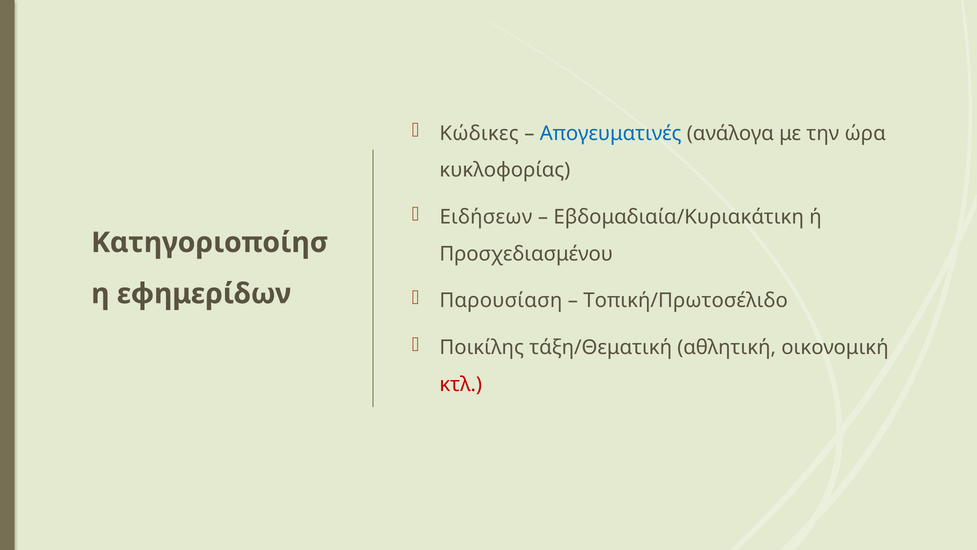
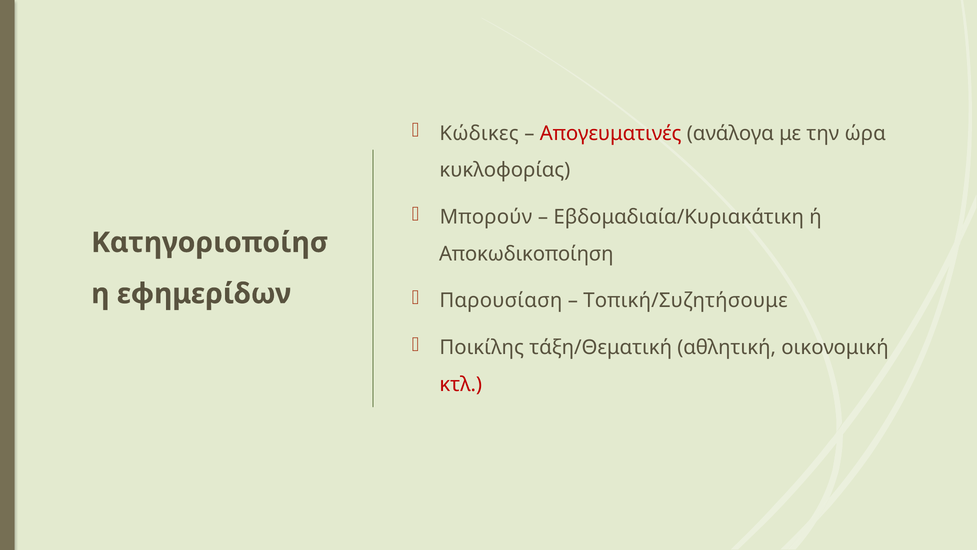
Απογευματινές colour: blue -> red
Ειδήσεων: Ειδήσεων -> Μπορούν
Προσχεδιασμένου: Προσχεδιασμένου -> Αποκωδικοποίηση
Τοπική/Πρωτοσέλιδο: Τοπική/Πρωτοσέλιδο -> Τοπική/Συζητήσουμε
